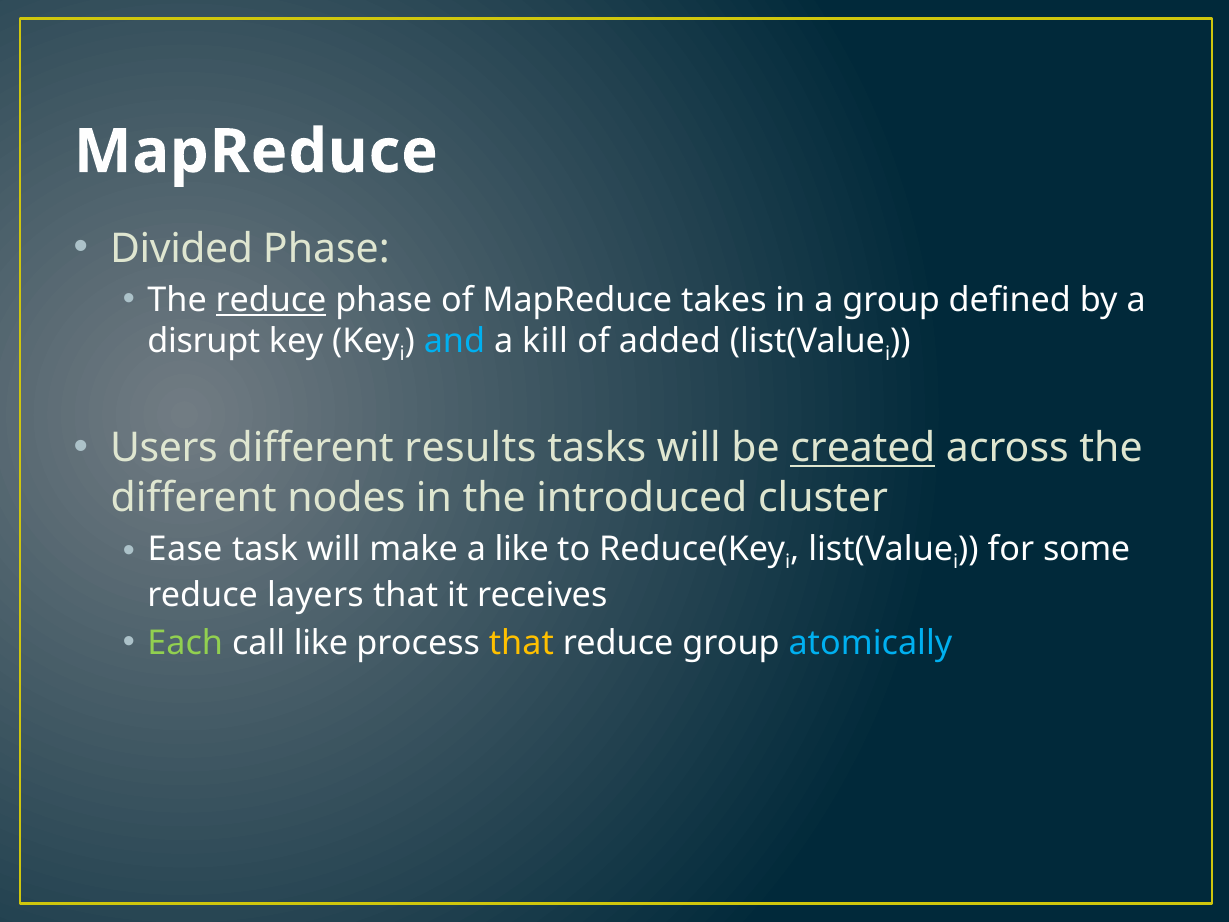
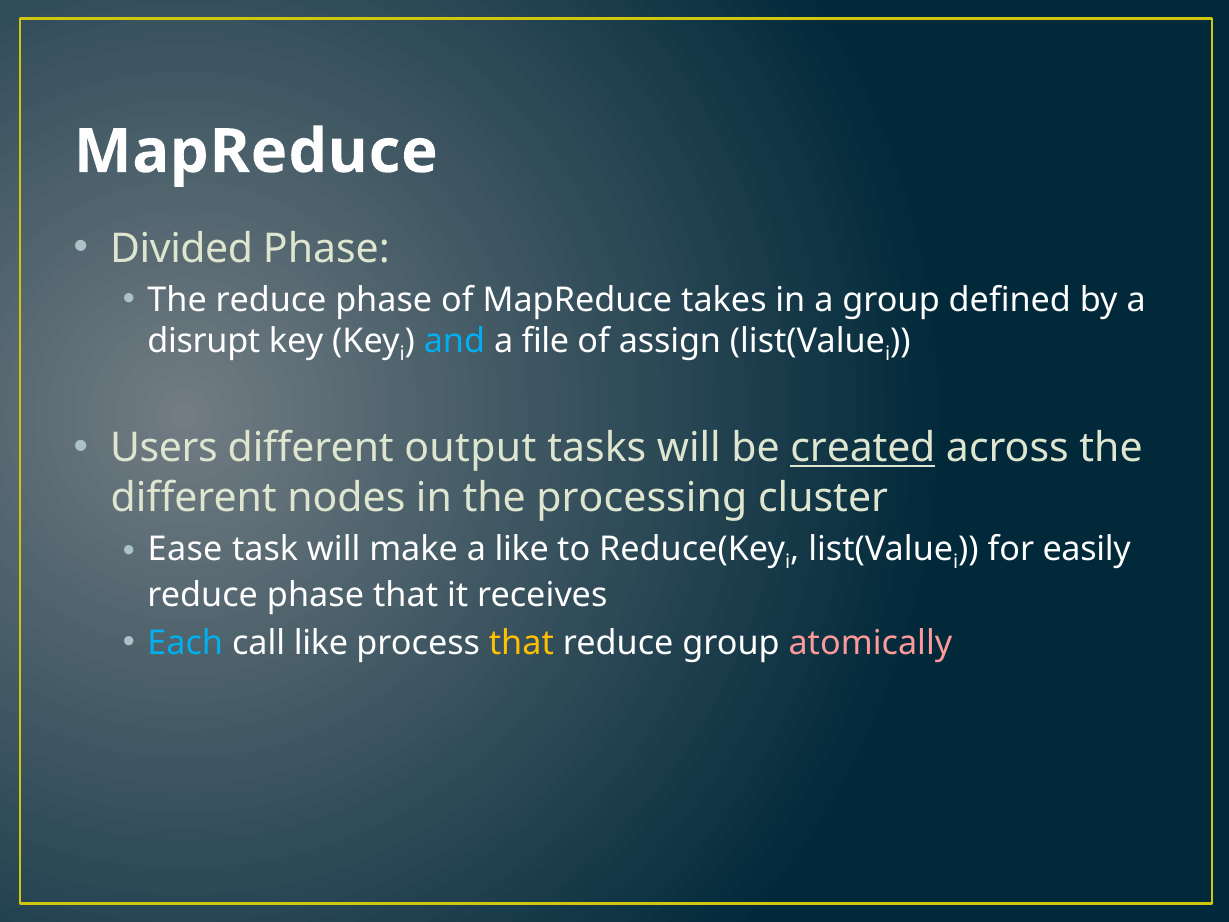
reduce at (271, 300) underline: present -> none
kill: kill -> file
added: added -> assign
results: results -> output
introduced: introduced -> processing
some: some -> easily
layers at (315, 595): layers -> phase
Each colour: light green -> light blue
atomically colour: light blue -> pink
